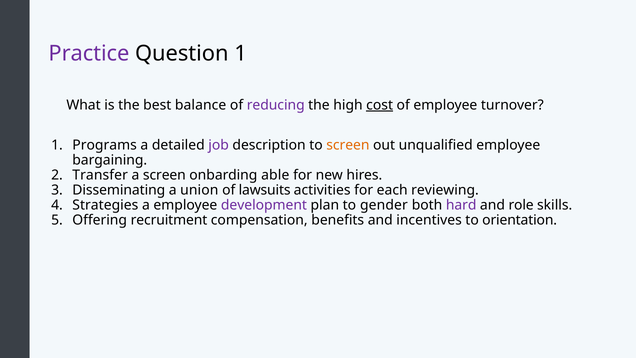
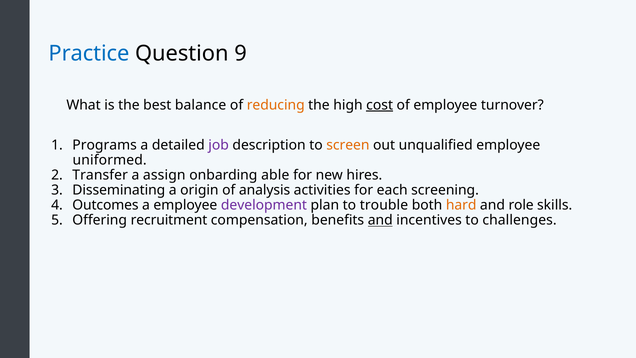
Practice colour: purple -> blue
Question 1: 1 -> 9
reducing colour: purple -> orange
bargaining: bargaining -> uniformed
a screen: screen -> assign
union: union -> origin
lawsuits: lawsuits -> analysis
reviewing: reviewing -> screening
Strategies: Strategies -> Outcomes
gender: gender -> trouble
hard colour: purple -> orange
and at (380, 220) underline: none -> present
orientation: orientation -> challenges
